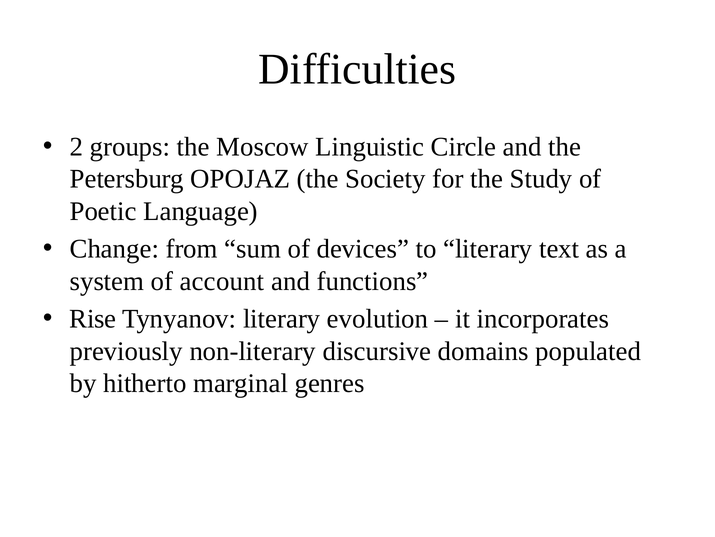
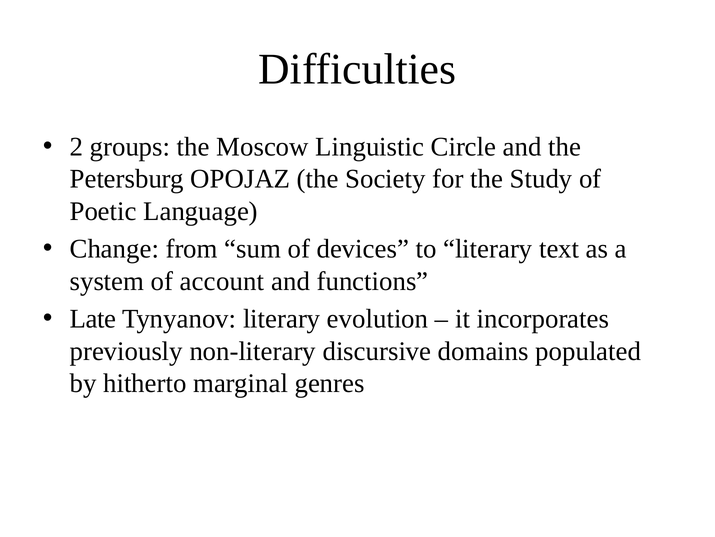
Rise: Rise -> Late
